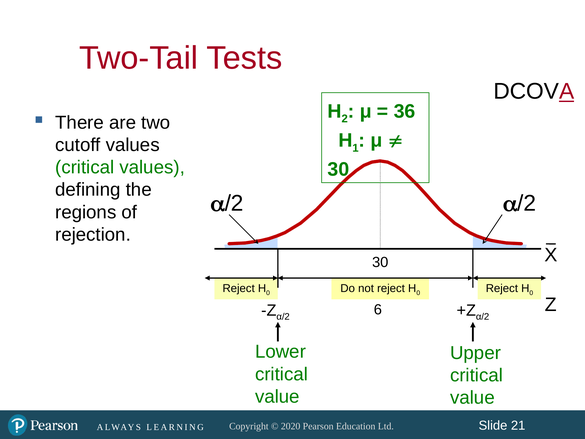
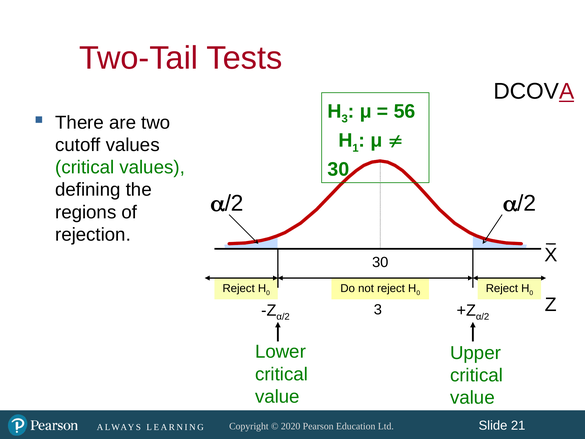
2 at (345, 119): 2 -> 3
36: 36 -> 56
6 at (378, 310): 6 -> 3
